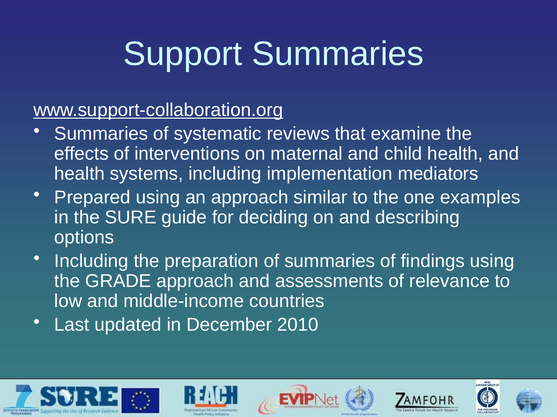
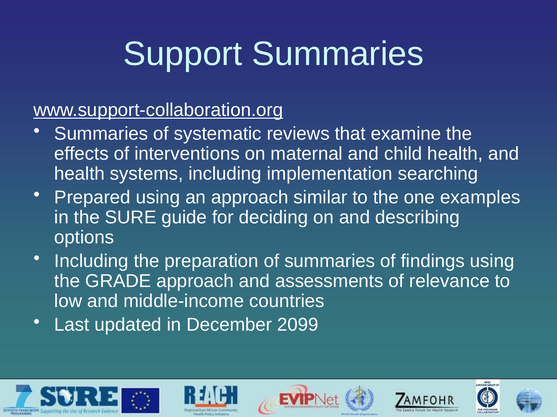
mediators: mediators -> searching
2010: 2010 -> 2099
